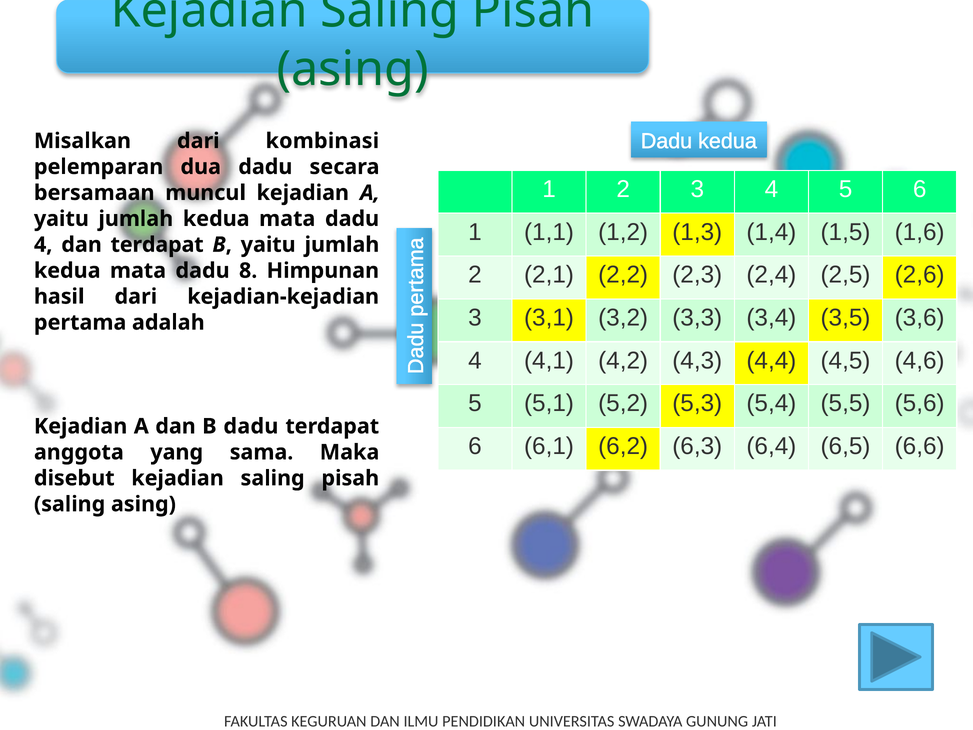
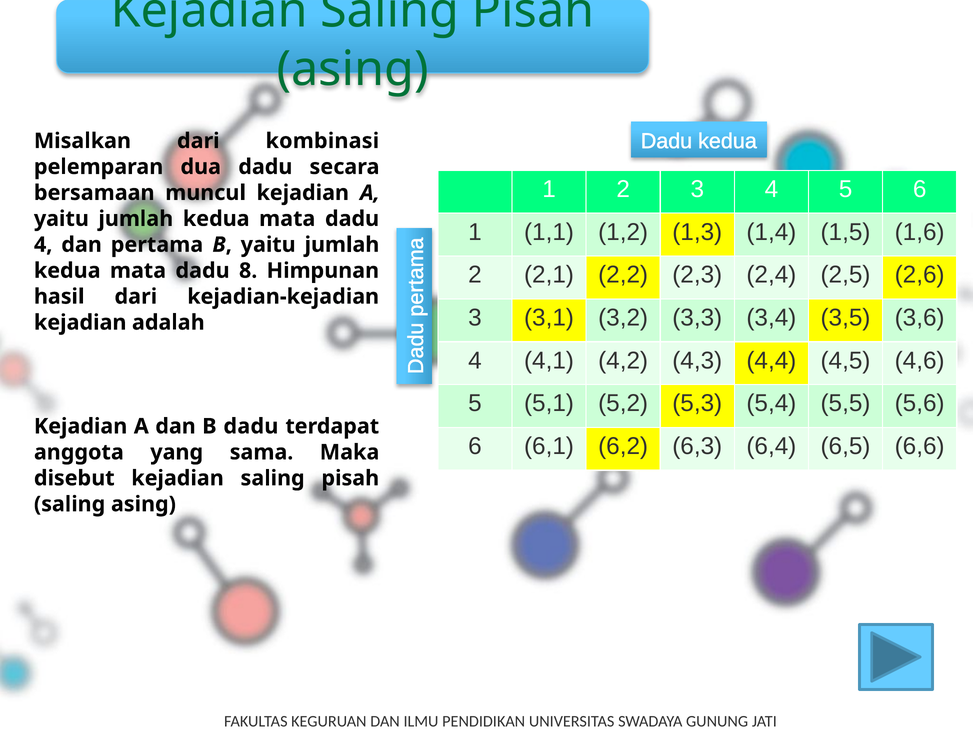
dan terdapat: terdapat -> pertama
pertama at (80, 322): pertama -> kejadian
